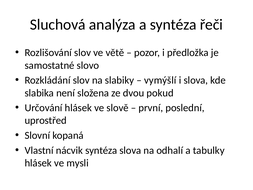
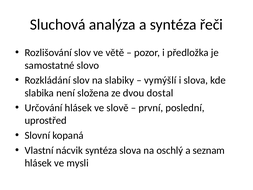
pokud: pokud -> dostal
odhalí: odhalí -> oschlý
tabulky: tabulky -> seznam
